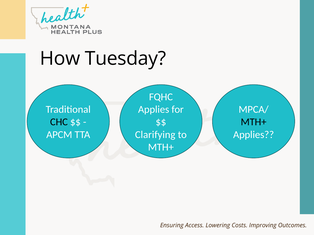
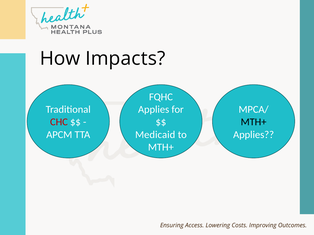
Tuesday: Tuesday -> Impacts
CHC colour: black -> red
Clarifying: Clarifying -> Medicaid
